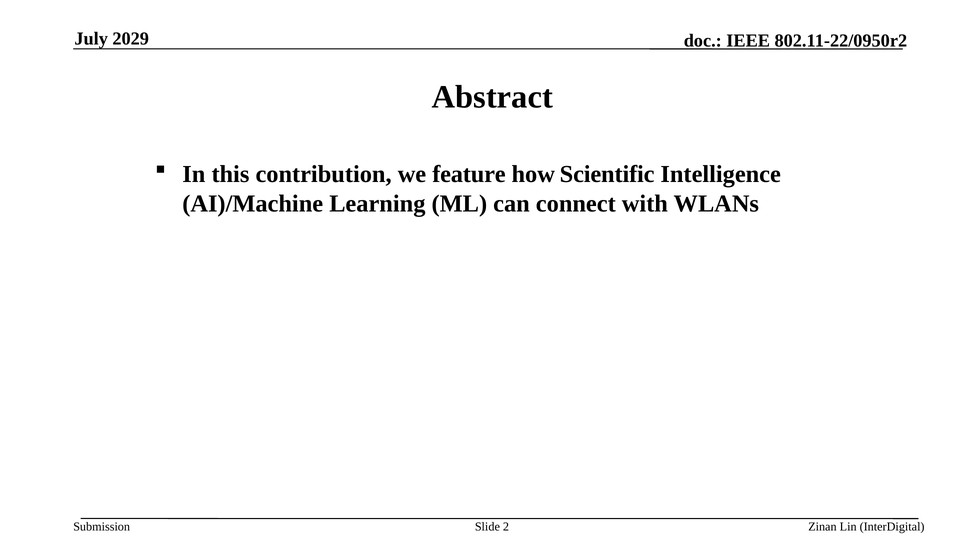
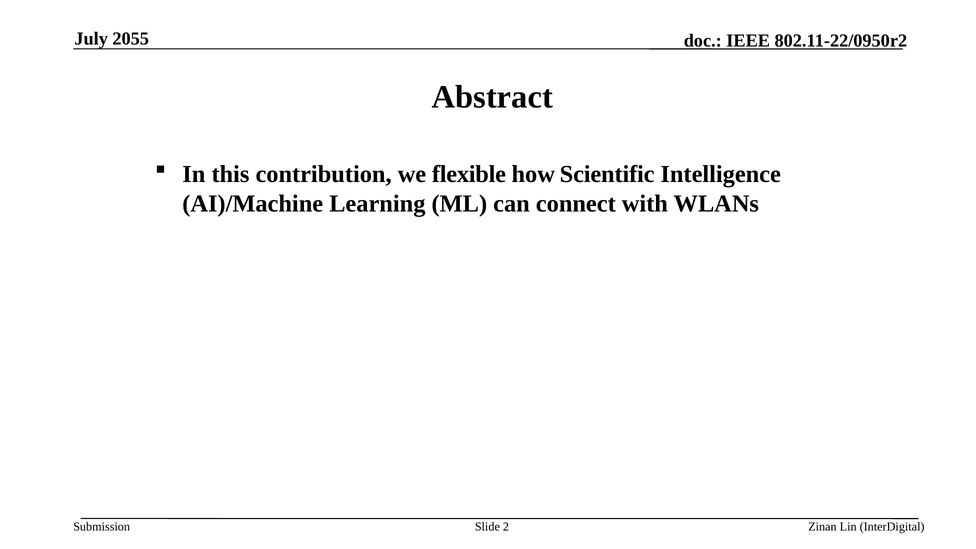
2029: 2029 -> 2055
feature: feature -> flexible
